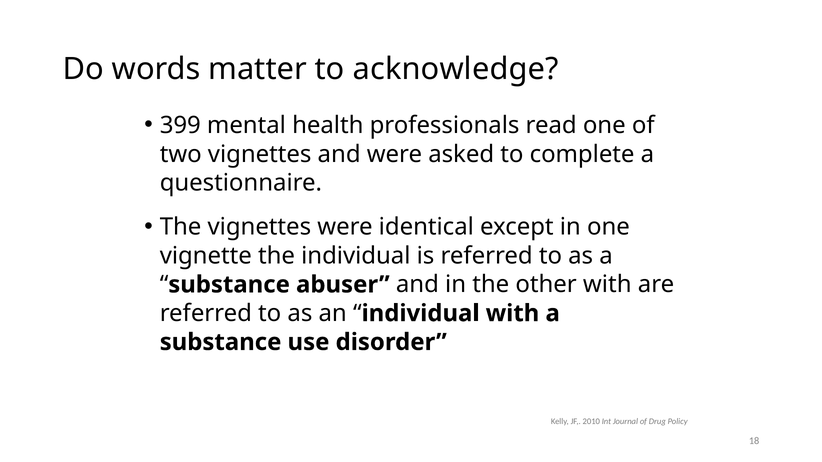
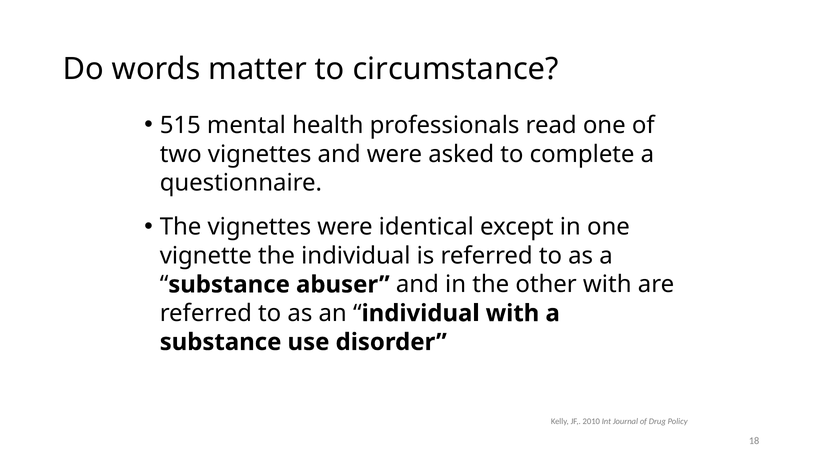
acknowledge: acknowledge -> circumstance
399: 399 -> 515
